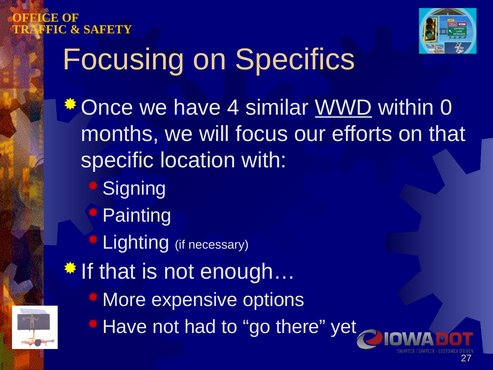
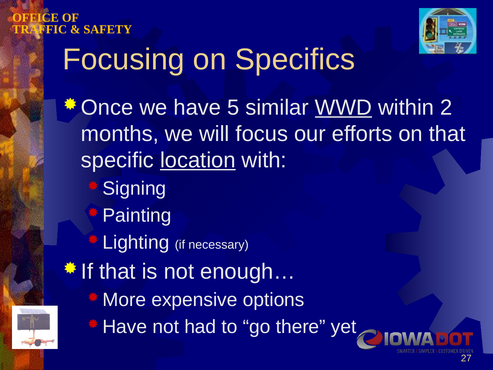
4: 4 -> 5
0: 0 -> 2
location underline: none -> present
